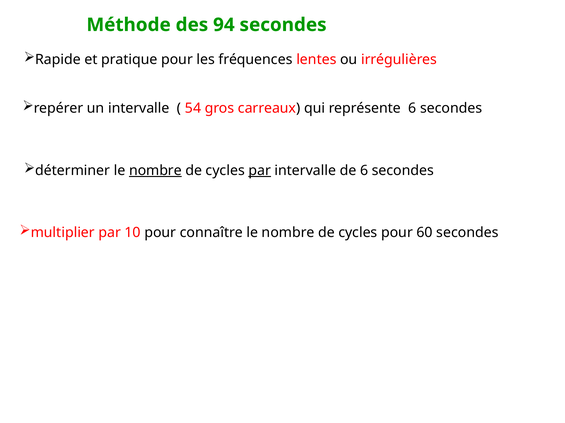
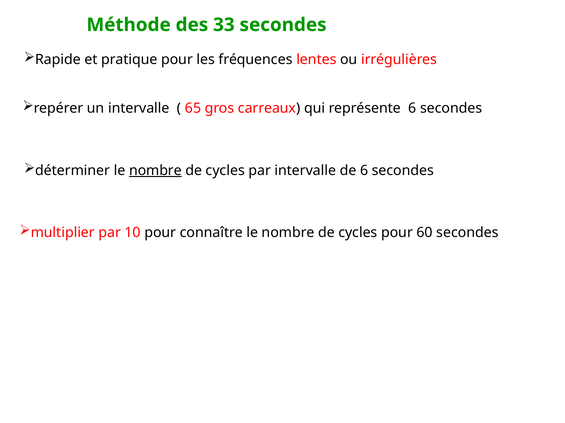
94: 94 -> 33
54: 54 -> 65
par at (260, 171) underline: present -> none
